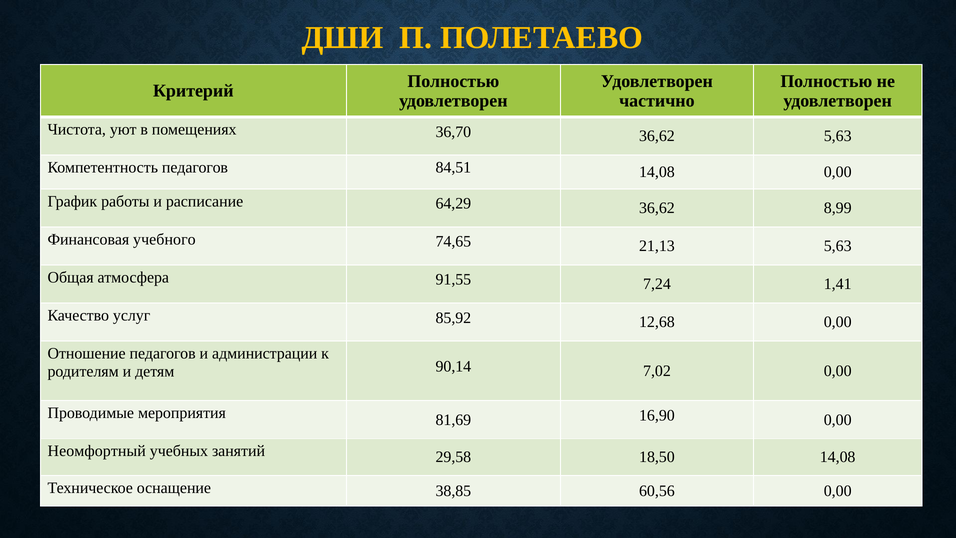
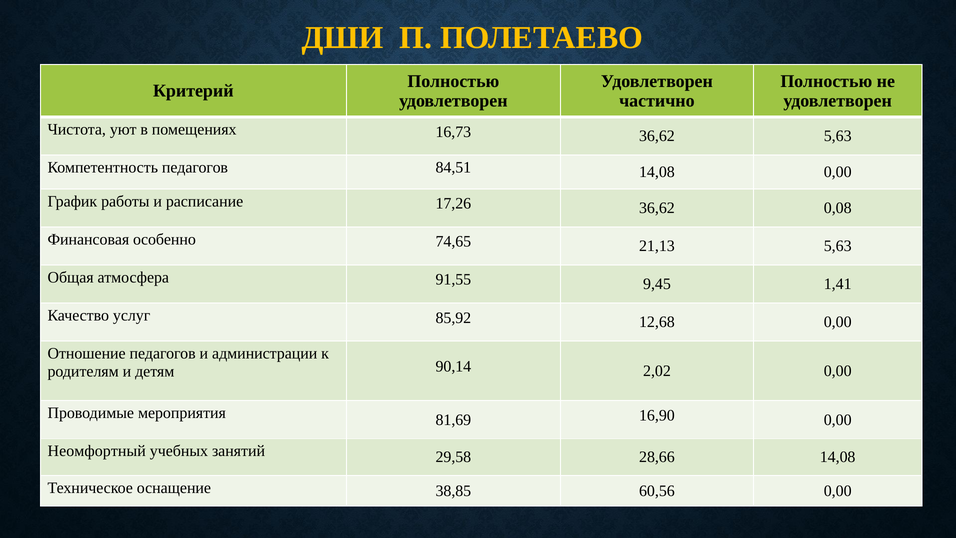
36,70: 36,70 -> 16,73
64,29: 64,29 -> 17,26
8,99: 8,99 -> 0,08
учебного: учебного -> особенно
7,24: 7,24 -> 9,45
7,02: 7,02 -> 2,02
18,50: 18,50 -> 28,66
